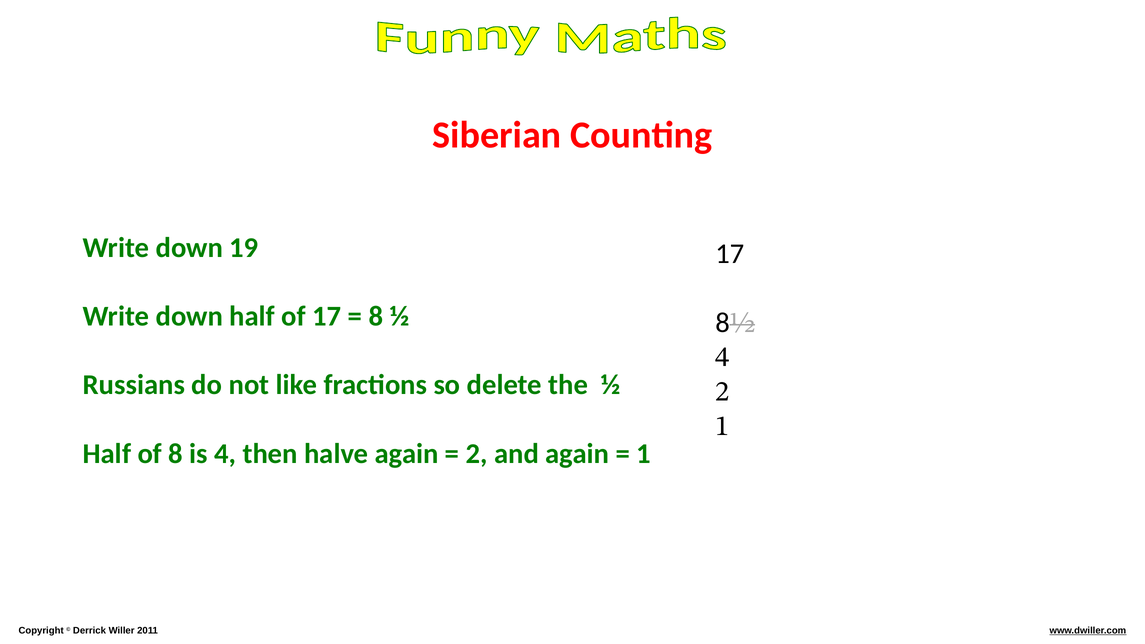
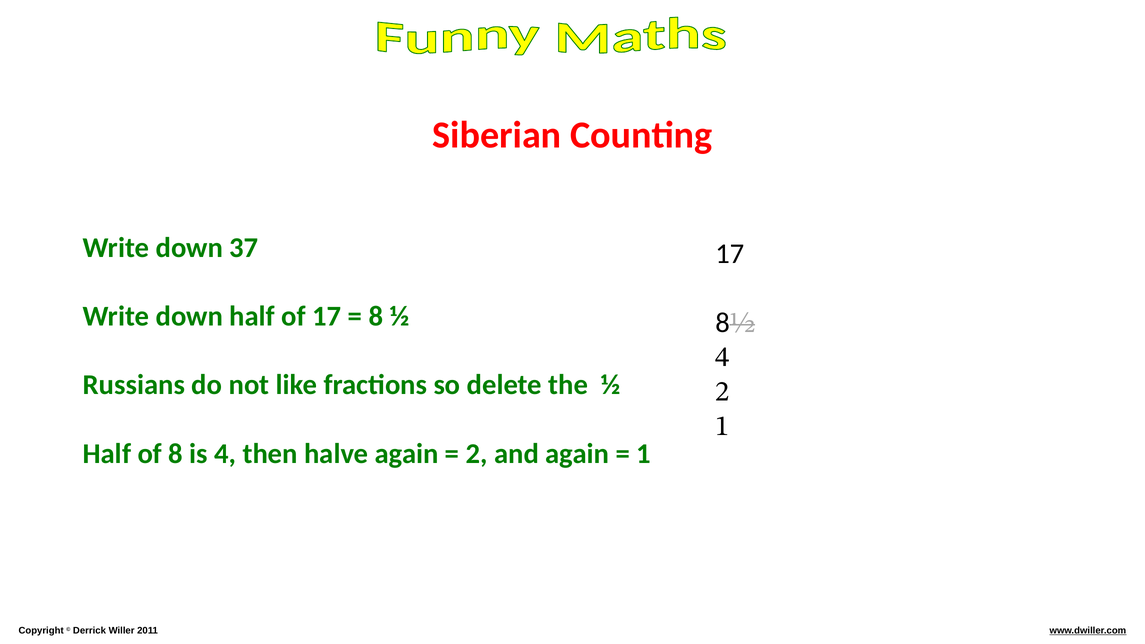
19: 19 -> 37
